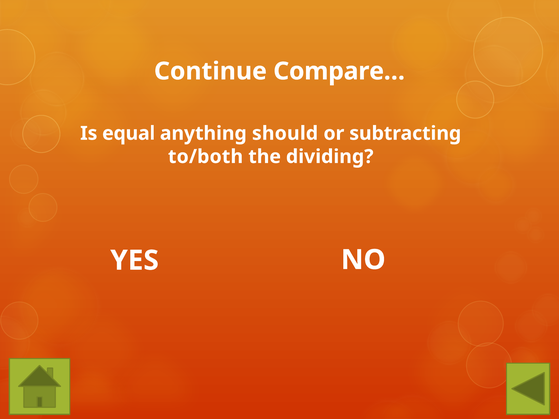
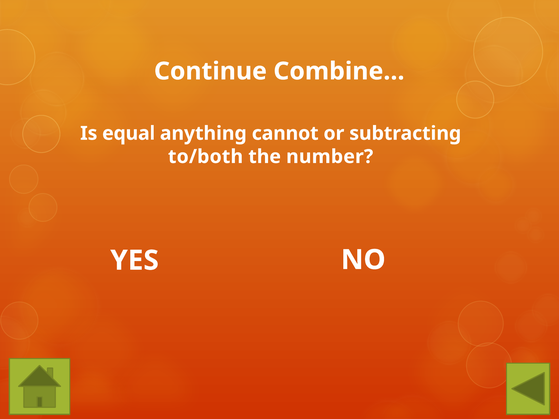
Compare…: Compare… -> Combine…
should: should -> cannot
dividing: dividing -> number
